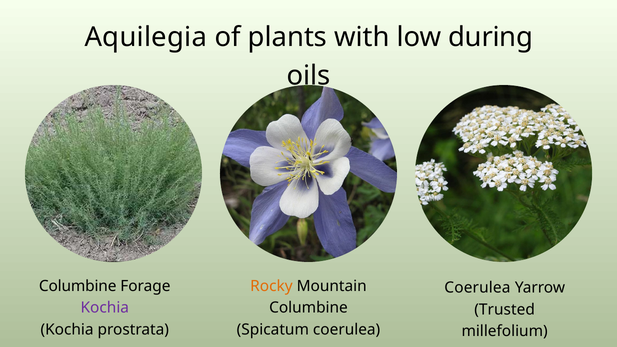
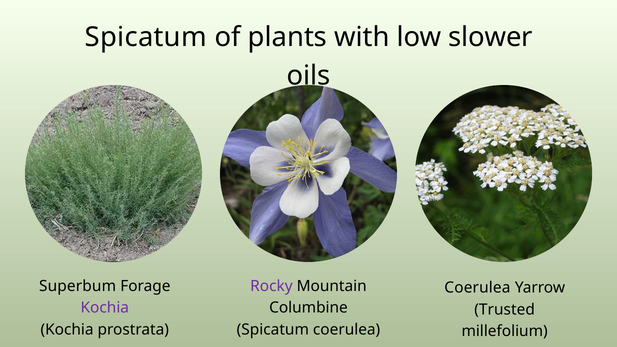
Aquilegia at (146, 37): Aquilegia -> Spicatum
during: during -> slower
Columbine at (78, 286): Columbine -> Superbum
Rocky colour: orange -> purple
